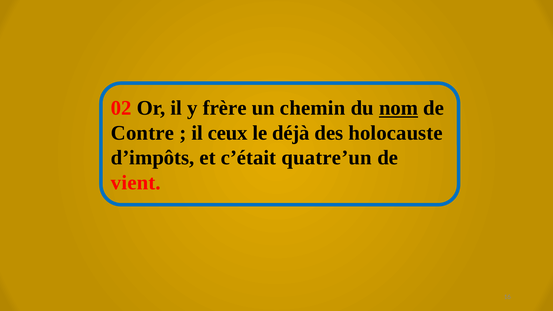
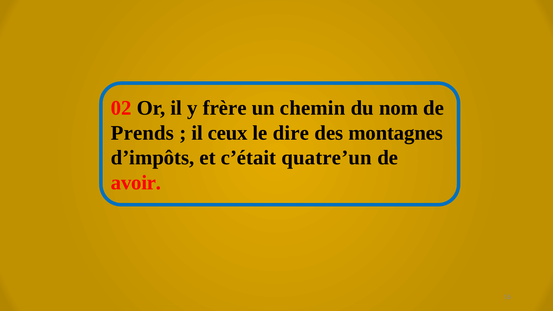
nom underline: present -> none
Contre: Contre -> Prends
déjà: déjà -> dire
holocauste: holocauste -> montagnes
vient: vient -> avoir
